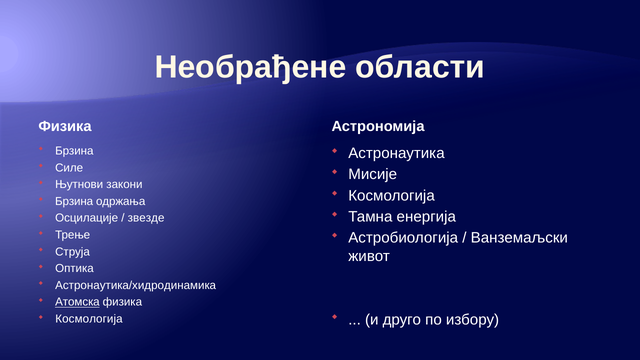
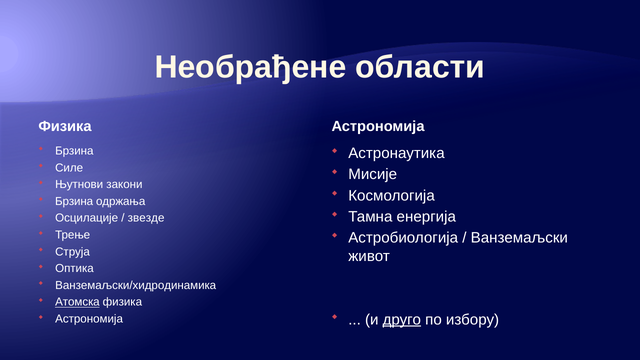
Астронаутика/хидродинамика: Астронаутика/хидродинамика -> Ванземаљски/хидродинамика
друго underline: none -> present
Космологија at (89, 319): Космологија -> Астрономија
